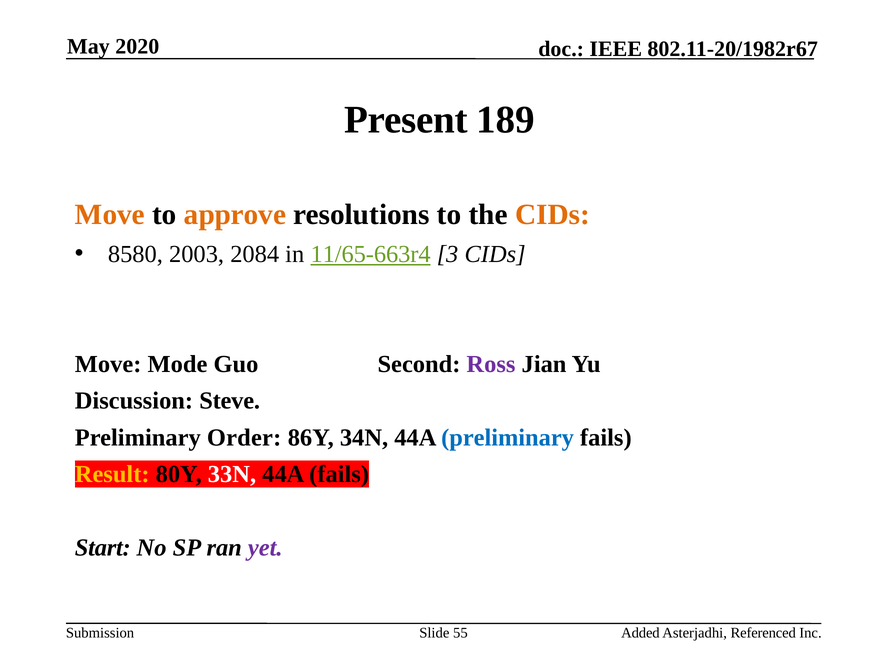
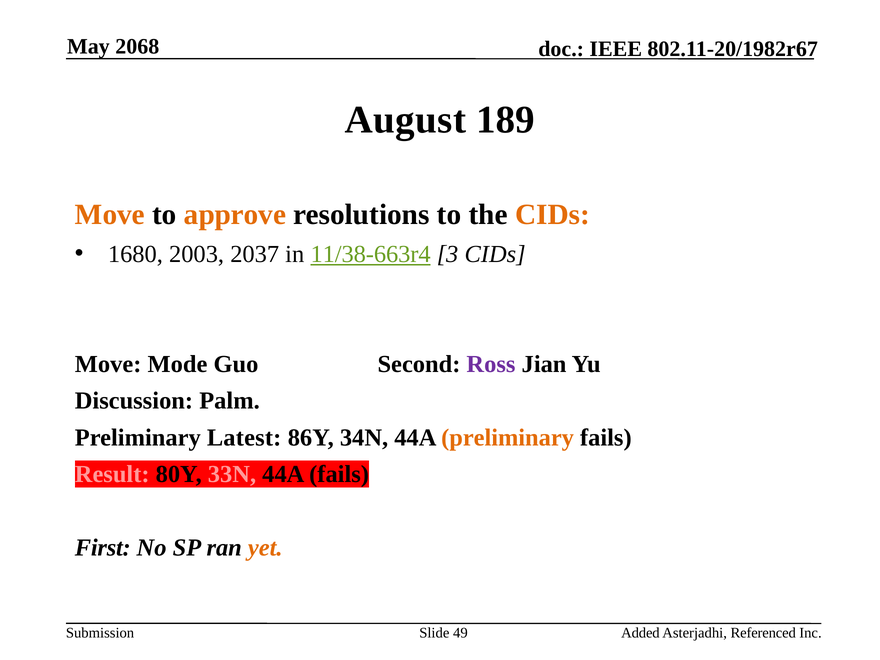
2020: 2020 -> 2068
Present: Present -> August
8580: 8580 -> 1680
2084: 2084 -> 2037
11/65-663r4: 11/65-663r4 -> 11/38-663r4
Steve: Steve -> Palm
Order: Order -> Latest
preliminary at (508, 437) colour: blue -> orange
Result colour: yellow -> pink
33N colour: white -> pink
Start: Start -> First
yet colour: purple -> orange
55: 55 -> 49
